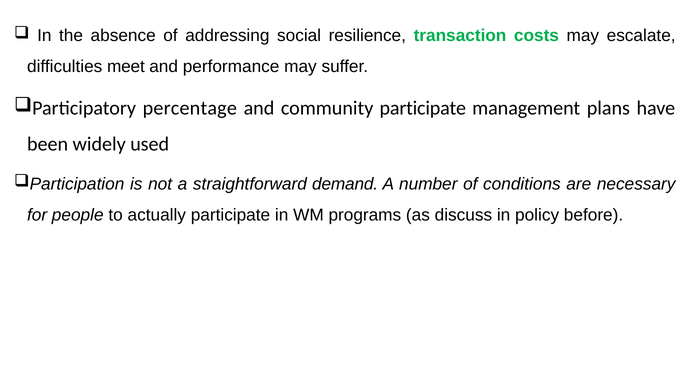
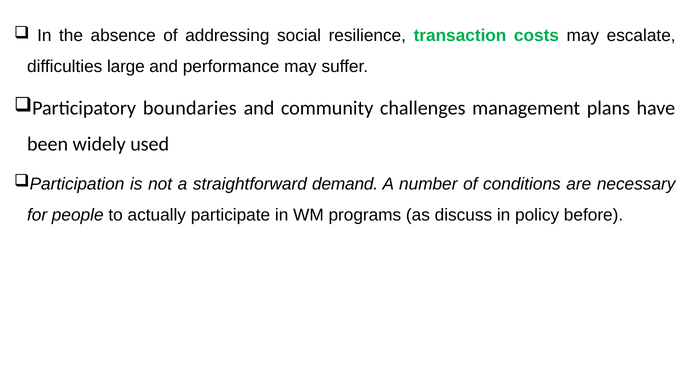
meet: meet -> large
percentage: percentage -> boundaries
community participate: participate -> challenges
